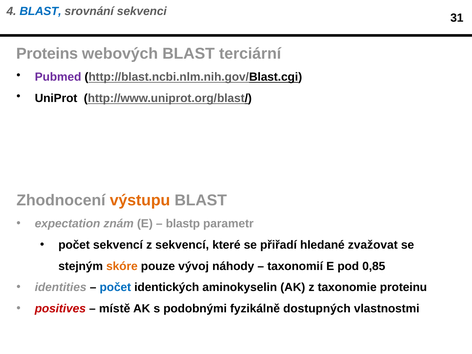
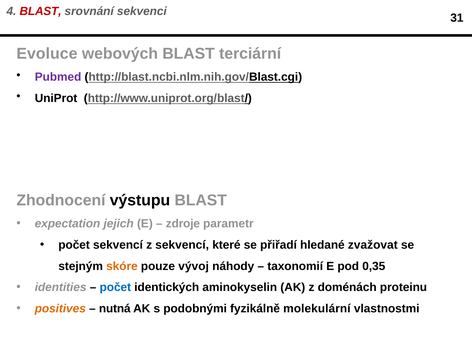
BLAST at (41, 11) colour: blue -> red
Proteins: Proteins -> Evoluce
výstupu colour: orange -> black
znám: znám -> jejich
blastp: blastp -> zdroje
0,85: 0,85 -> 0,35
taxonomie: taxonomie -> doménách
positives colour: red -> orange
místě: místě -> nutná
dostupných: dostupných -> molekulární
